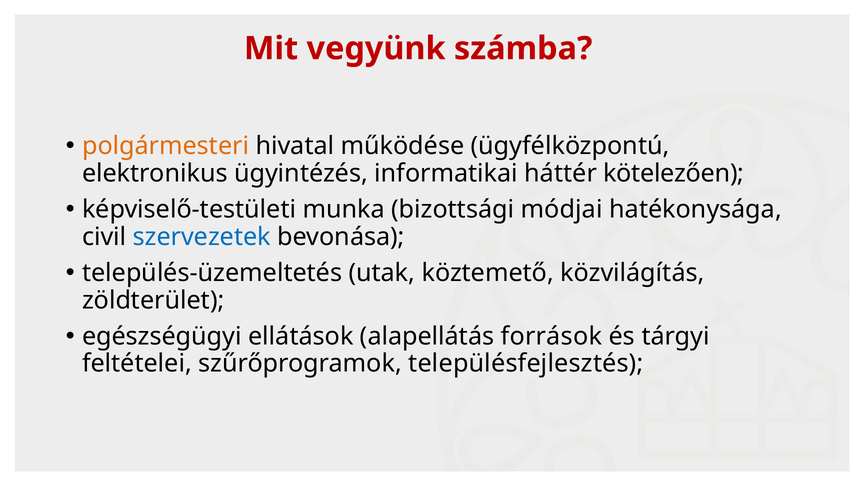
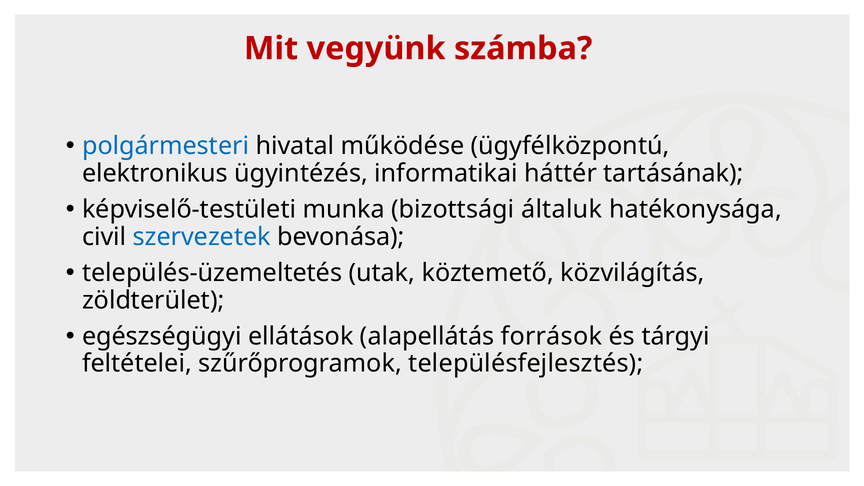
polgármesteri colour: orange -> blue
kötelezően: kötelezően -> tartásának
módjai: módjai -> általuk
